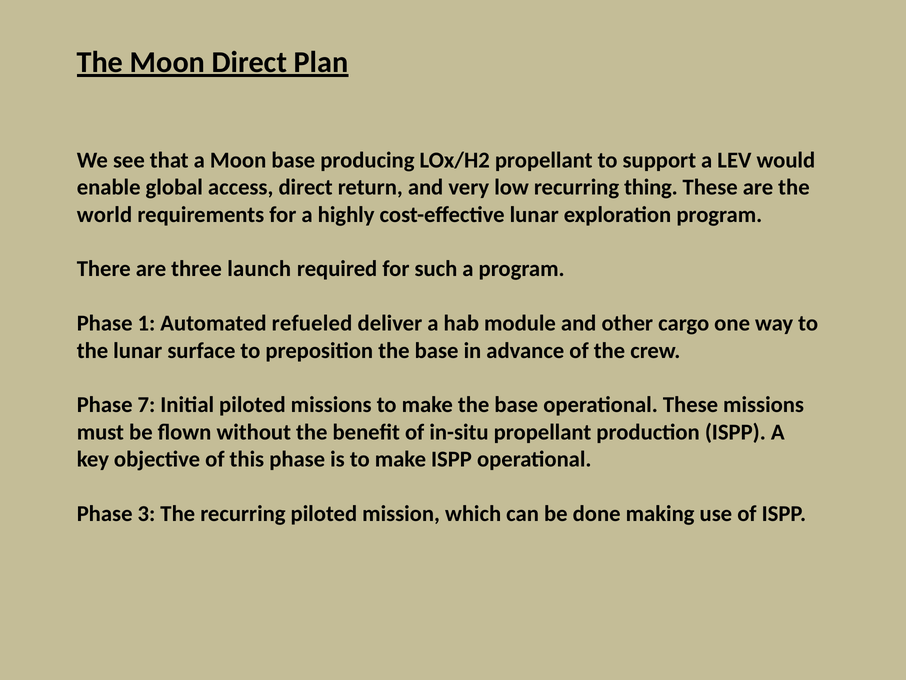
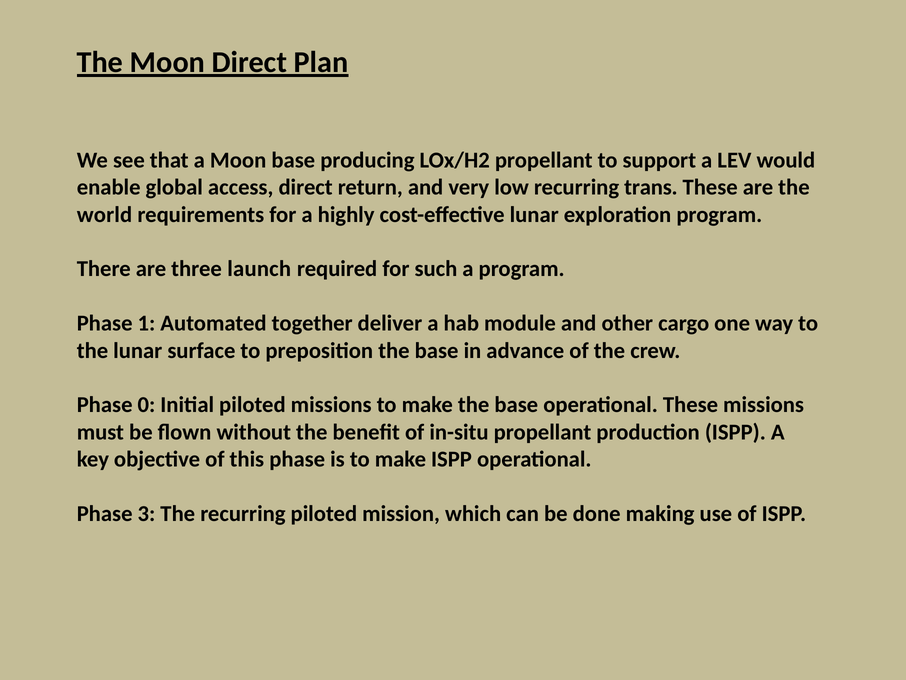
thing: thing -> trans
refueled: refueled -> together
7: 7 -> 0
